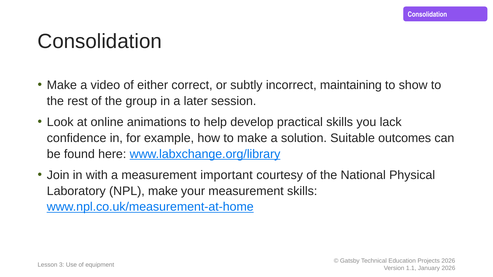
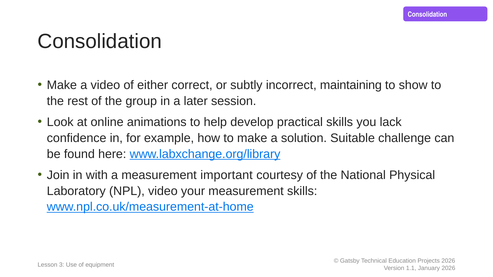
outcomes: outcomes -> challenge
NPL make: make -> video
